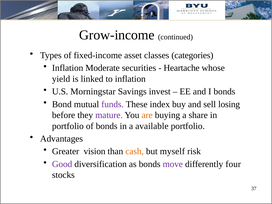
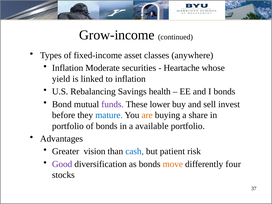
categories: categories -> anywhere
Morningstar: Morningstar -> Rebalancing
invest: invest -> health
index: index -> lower
losing: losing -> invest
mature colour: purple -> blue
cash colour: orange -> blue
myself: myself -> patient
move colour: purple -> orange
